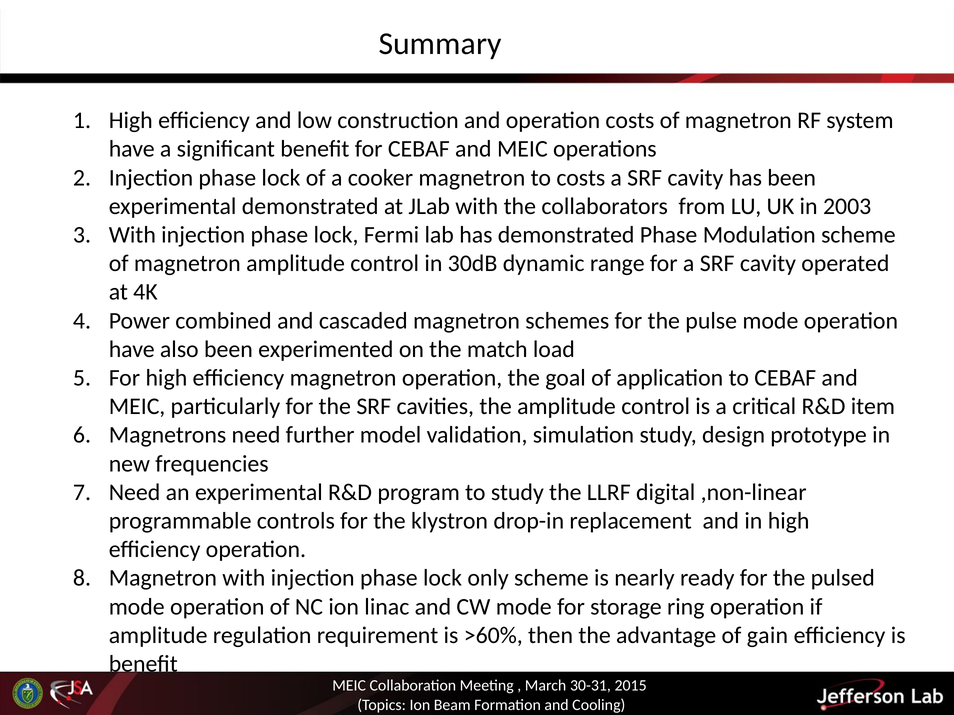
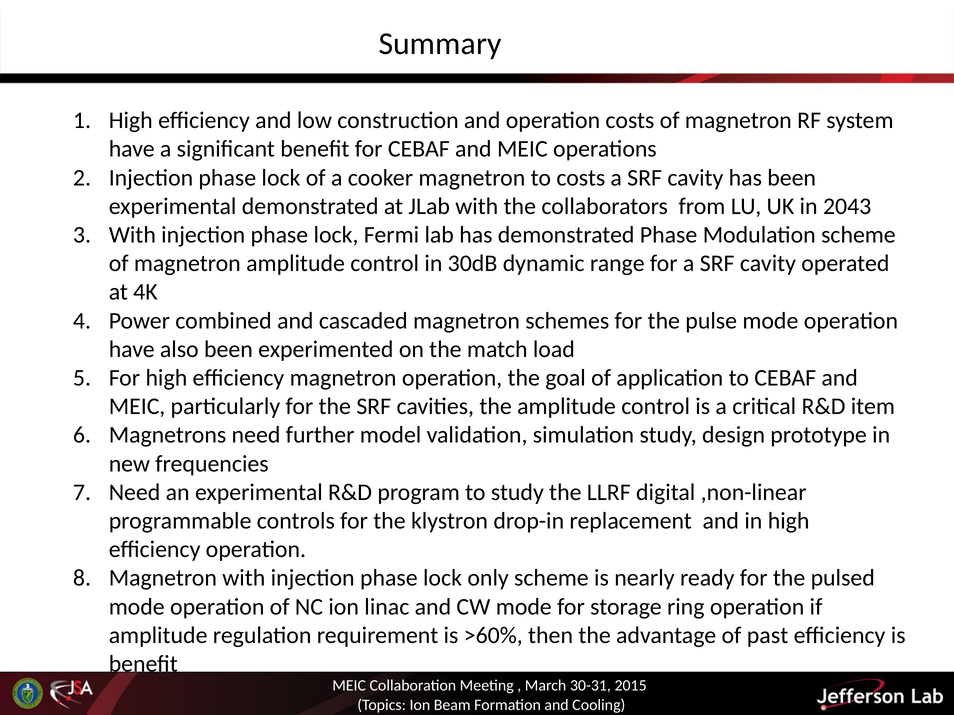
2003: 2003 -> 2043
gain: gain -> past
